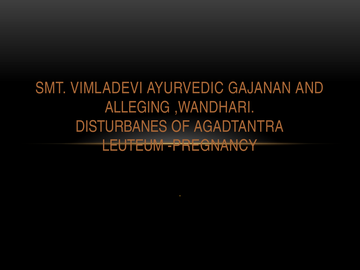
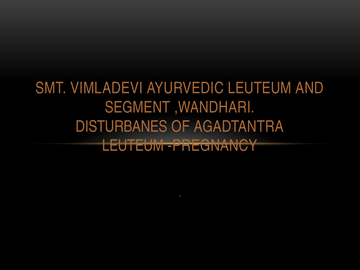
AYURVEDIC GAJANAN: GAJANAN -> LEUTEUM
ALLEGING: ALLEGING -> SEGMENT
